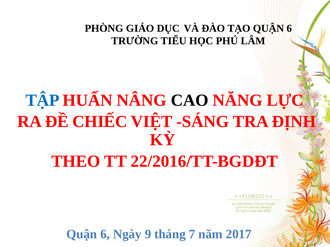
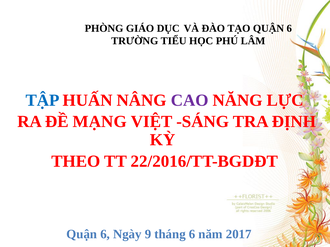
CAO colour: black -> purple
CHIẾC: CHIẾC -> MẠNG
tháng 7: 7 -> 6
